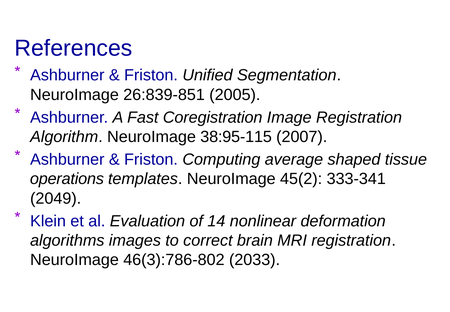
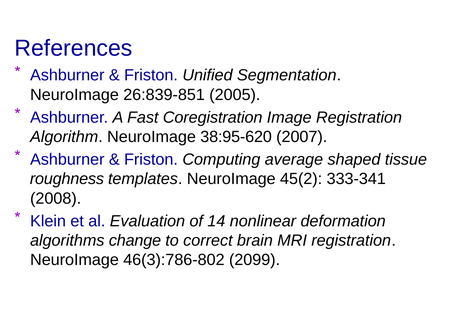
38:95-115: 38:95-115 -> 38:95-620
operations: operations -> roughness
2049: 2049 -> 2008
images: images -> change
2033: 2033 -> 2099
